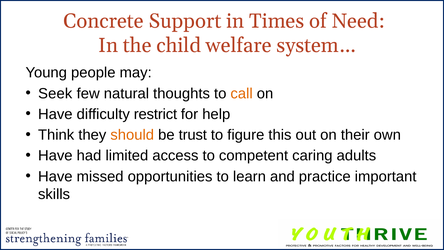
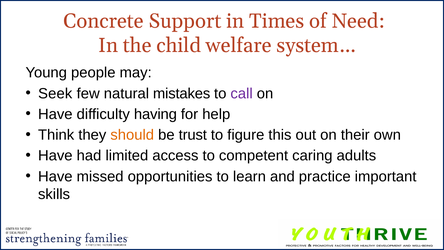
thoughts: thoughts -> mistakes
call colour: orange -> purple
restrict: restrict -> having
